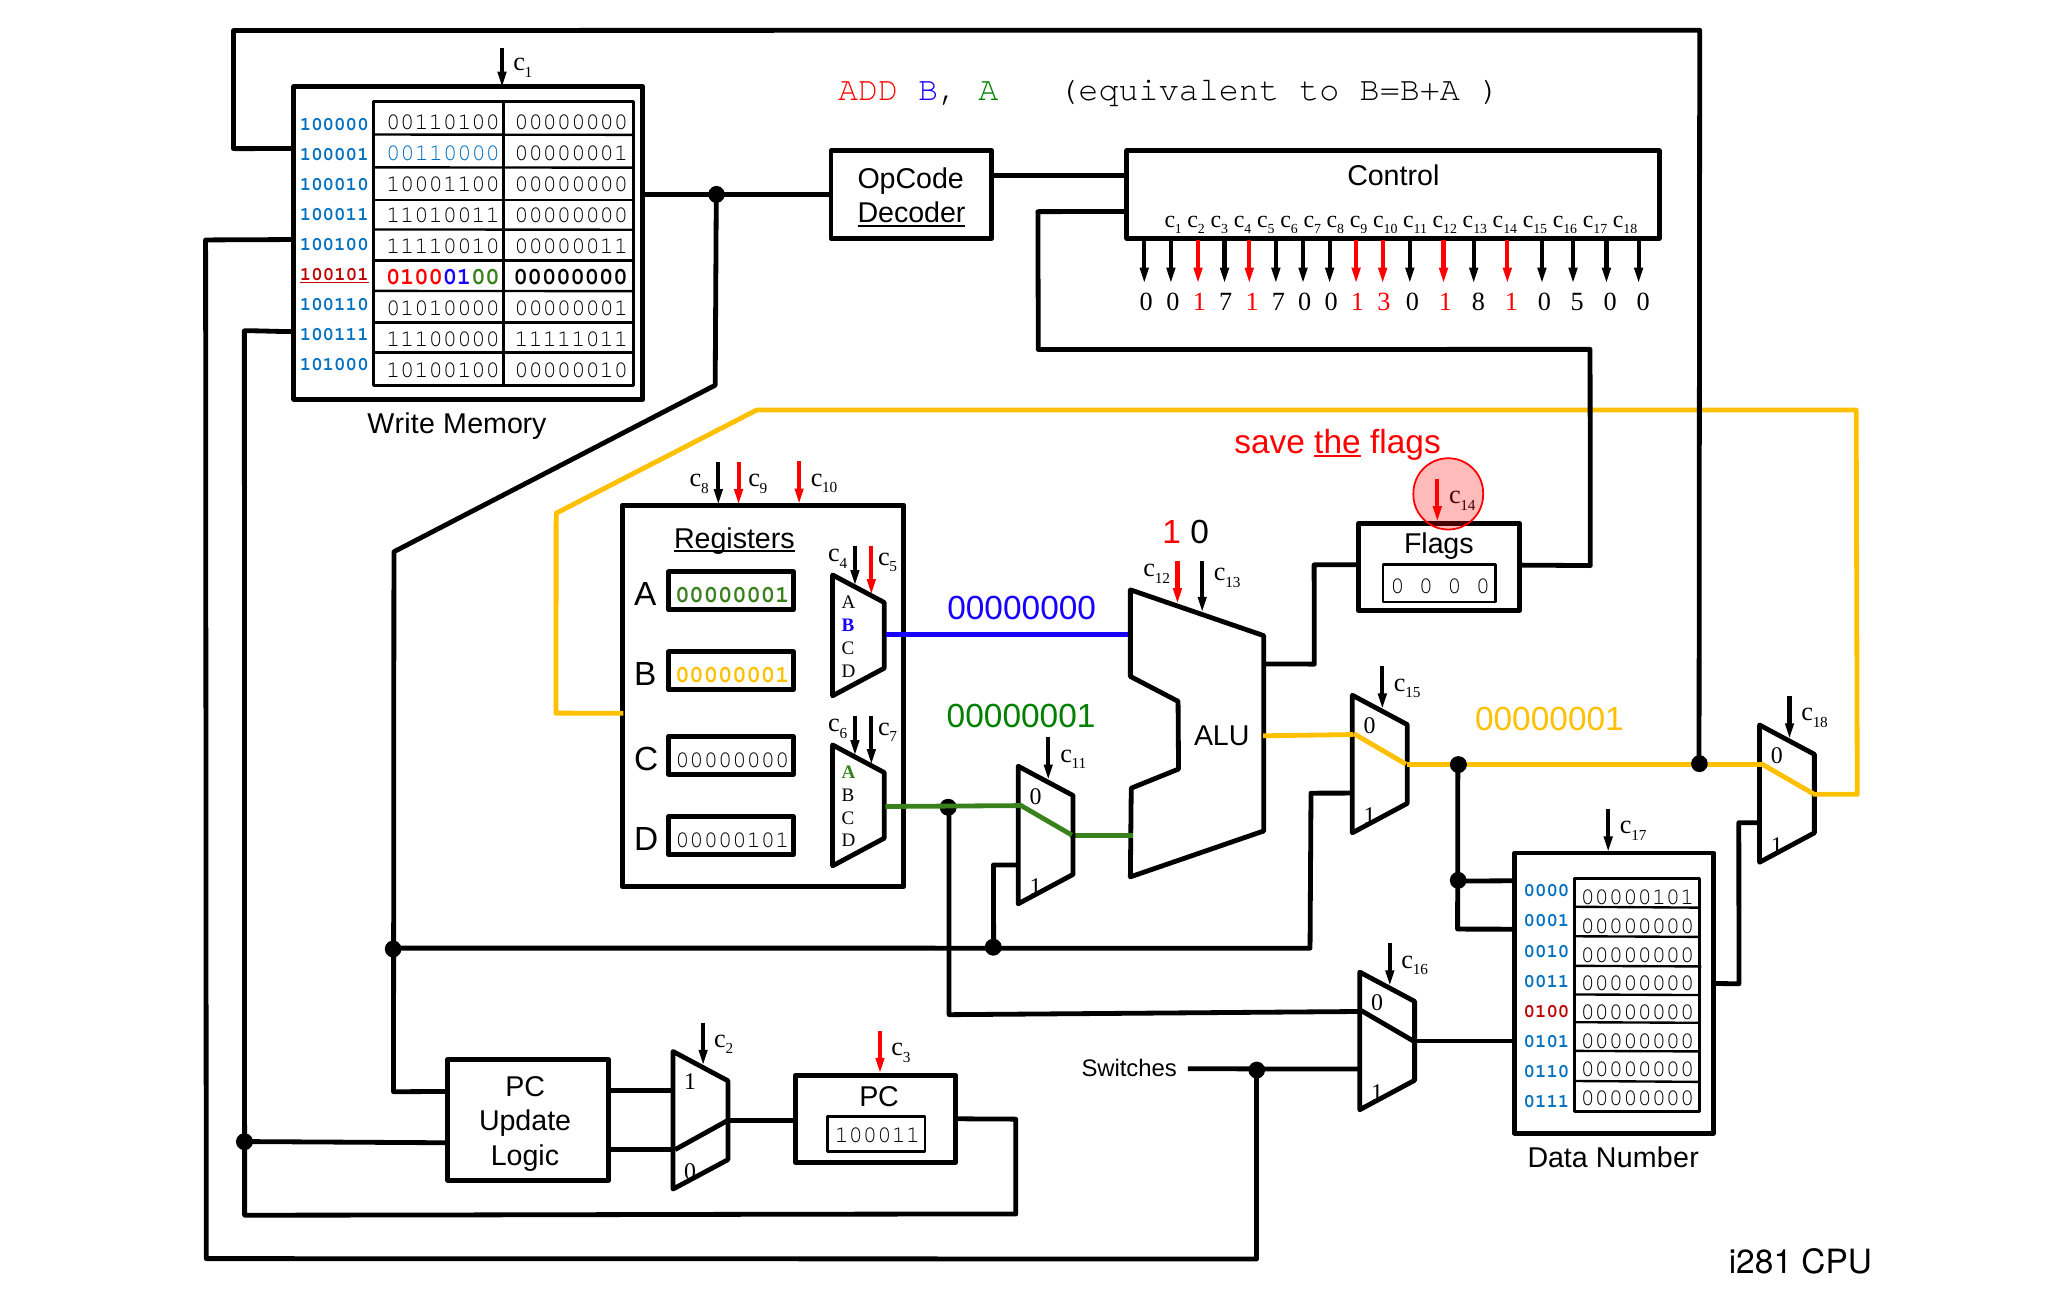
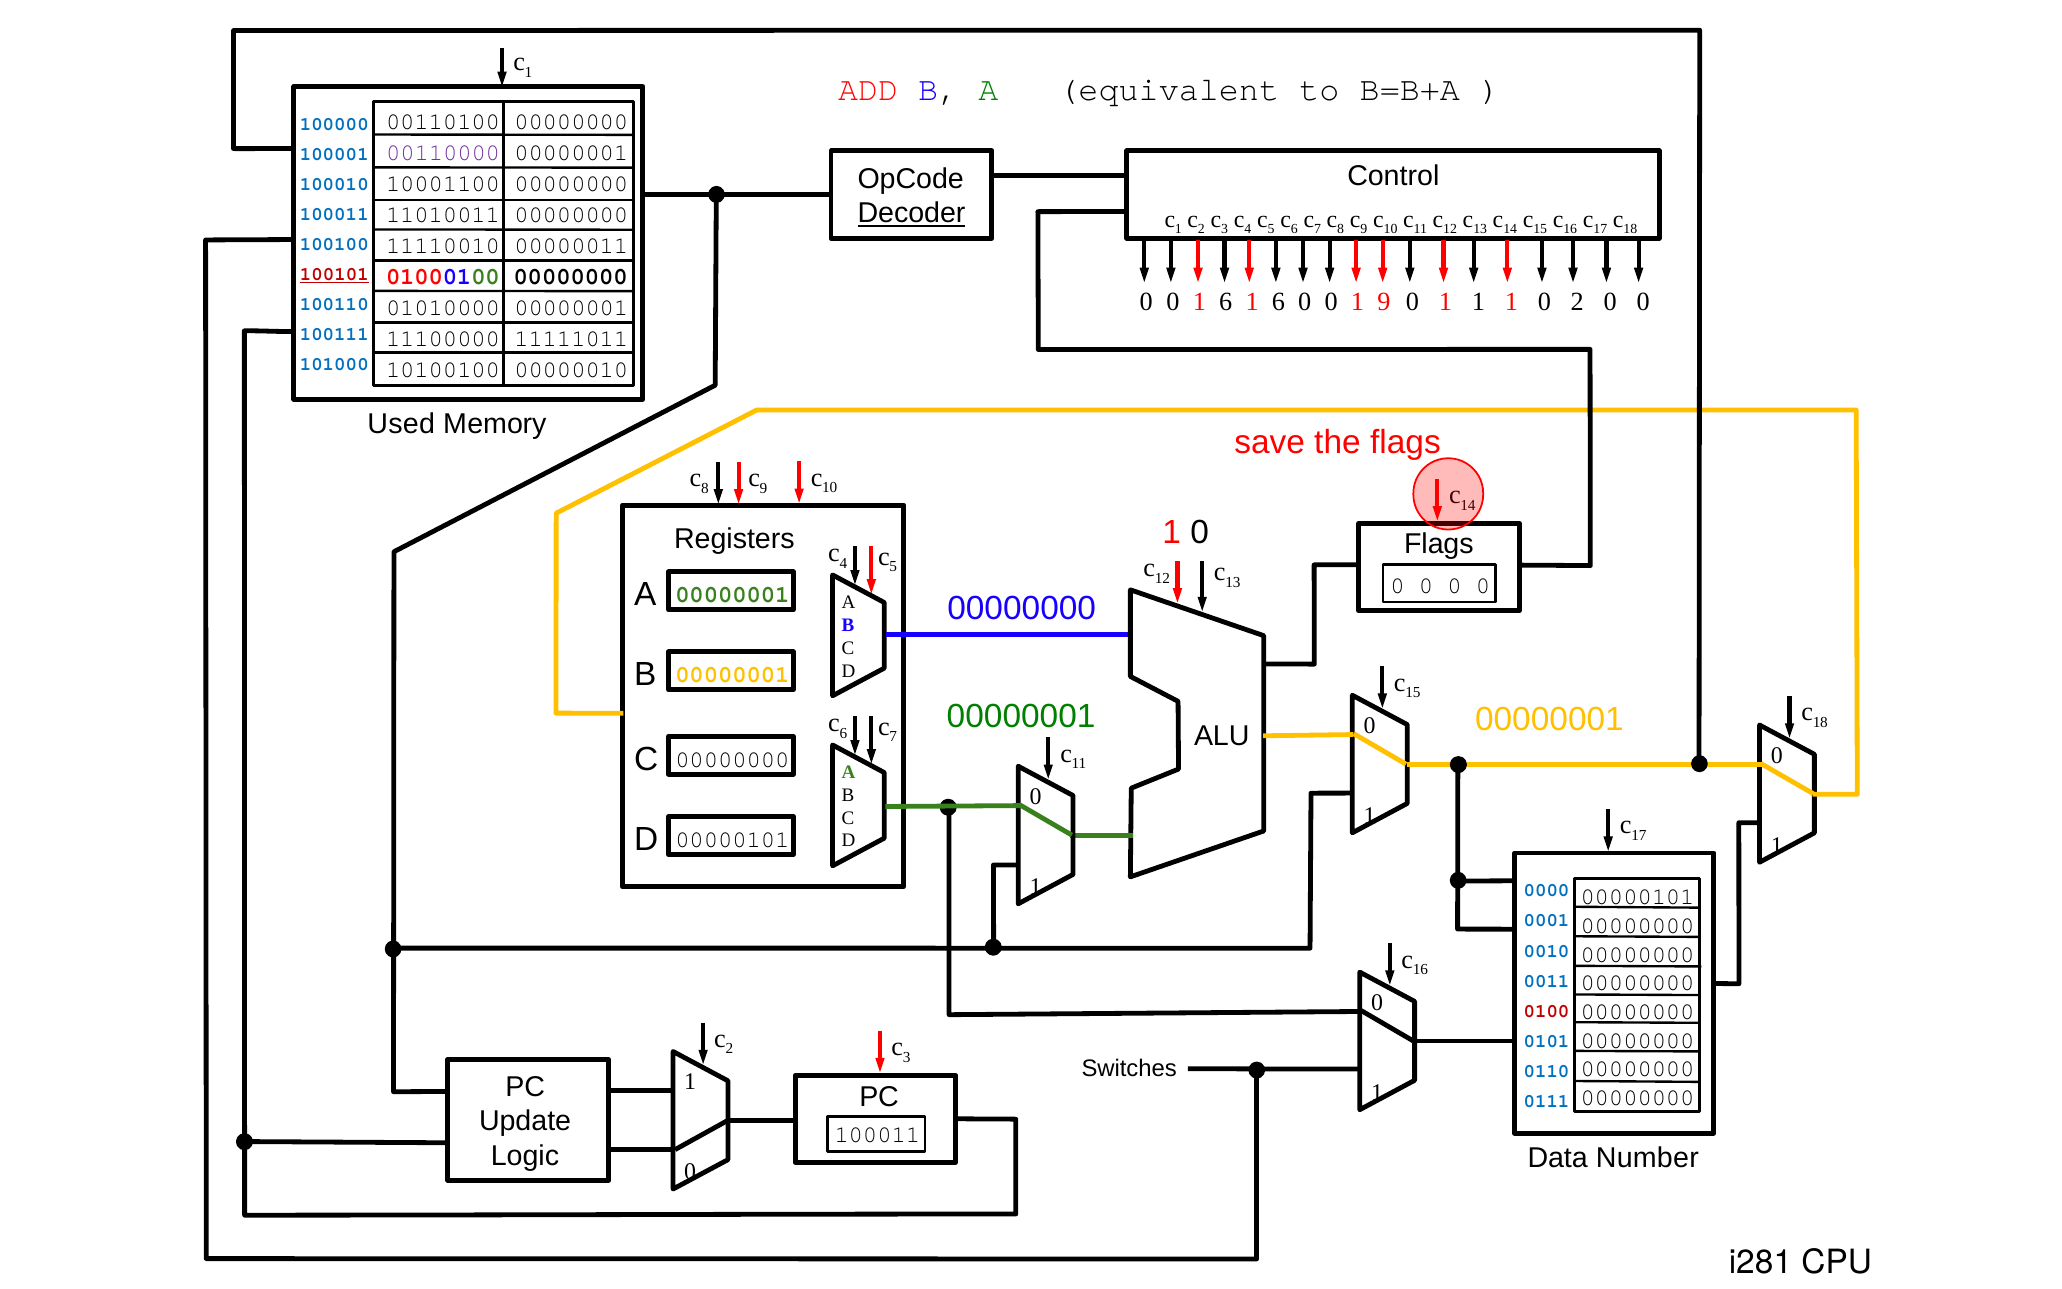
00110000 colour: blue -> purple
0 1 7: 7 -> 6
7 at (1278, 301): 7 -> 6
1 3: 3 -> 9
0 1 8: 8 -> 1
0 5: 5 -> 2
Write: Write -> Used
the underline: present -> none
Registers underline: present -> none
